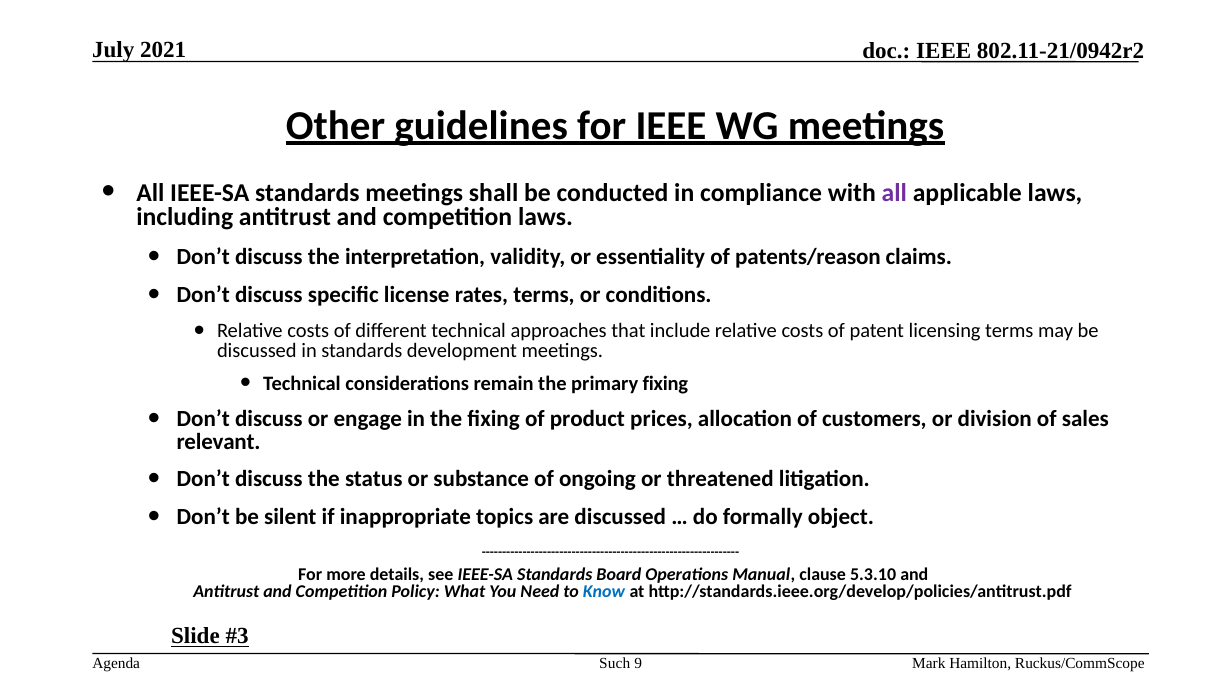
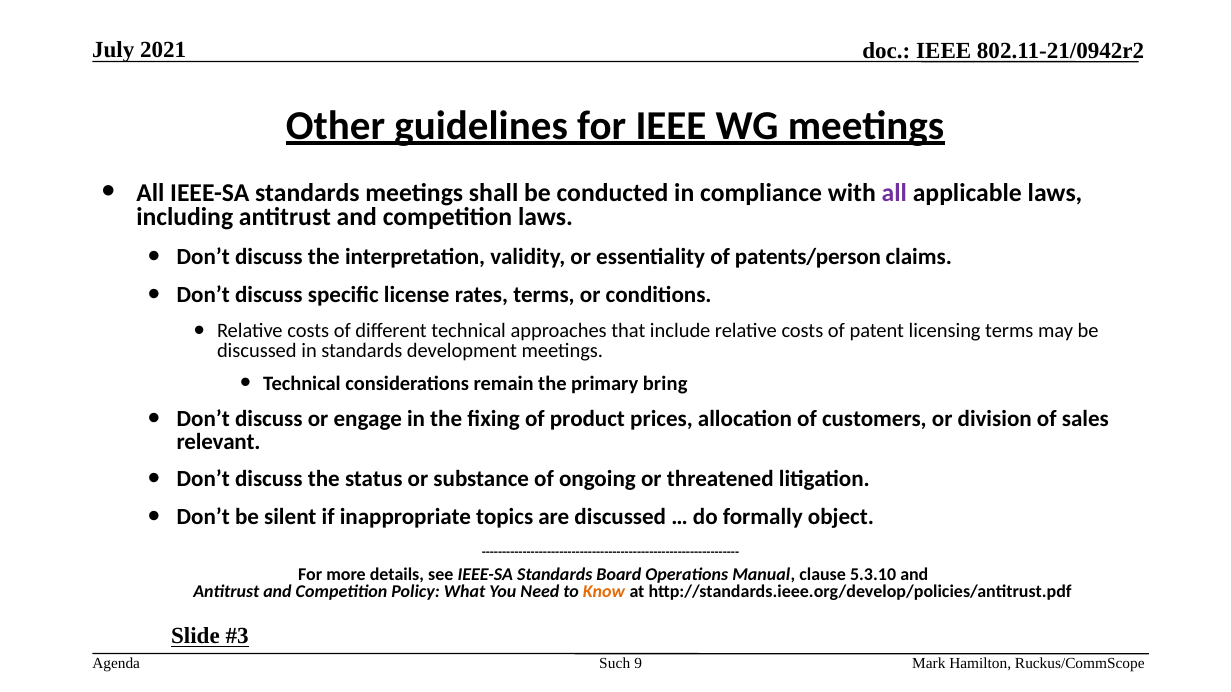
patents/reason: patents/reason -> patents/person
primary fixing: fixing -> bring
Know colour: blue -> orange
